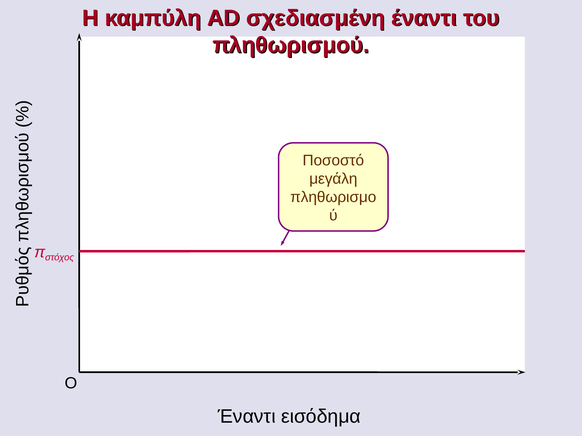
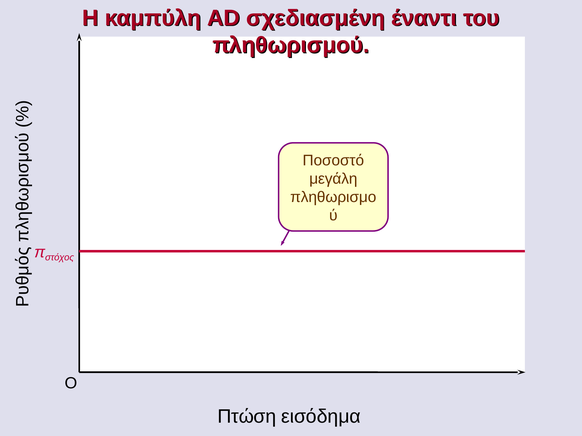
Έναντι at (247, 417): Έναντι -> Πτώση
